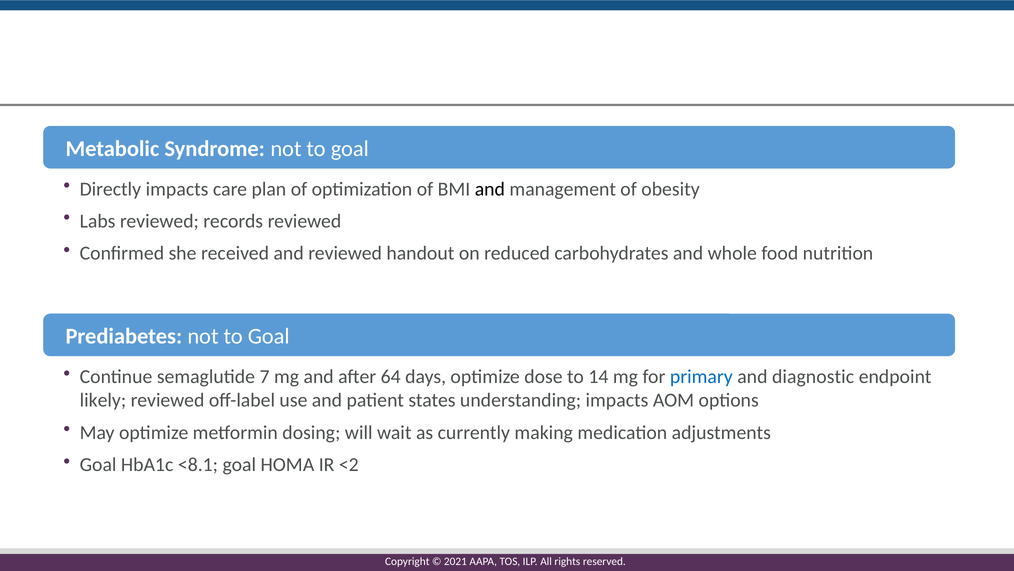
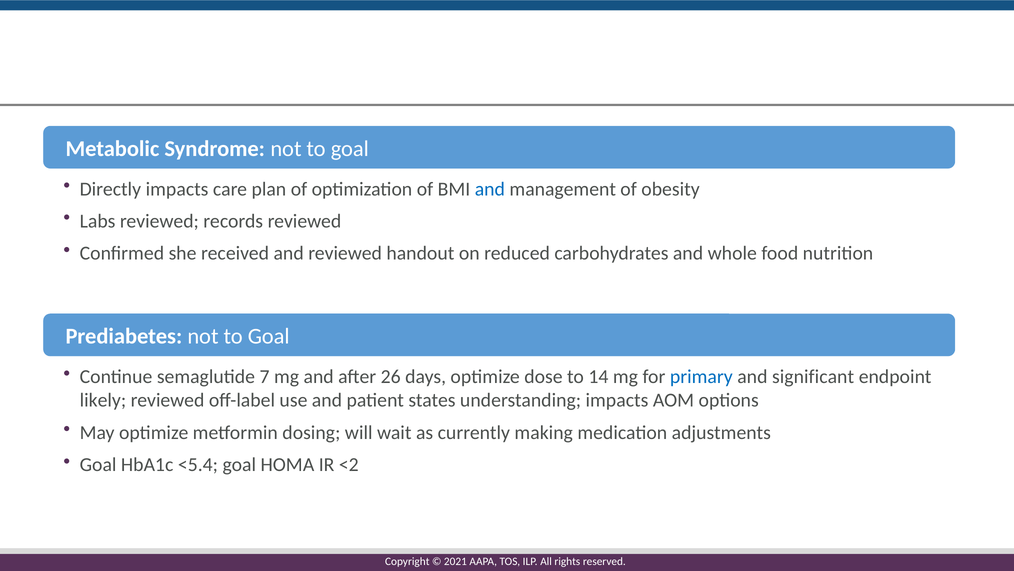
and at (490, 189) colour: black -> blue
64: 64 -> 26
diagnostic: diagnostic -> significant
<8.1: <8.1 -> <5.4
